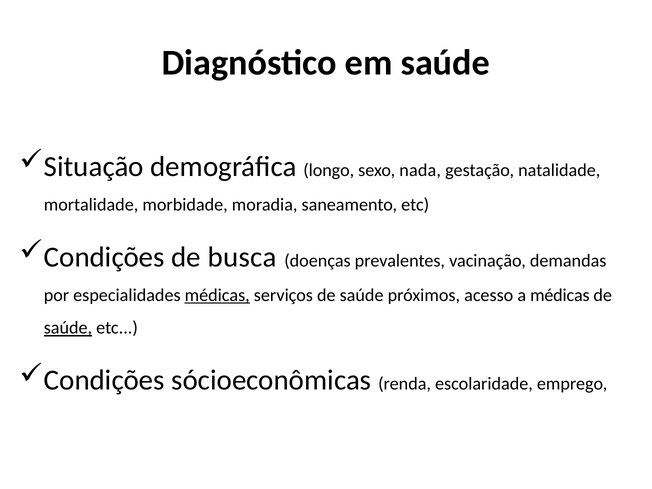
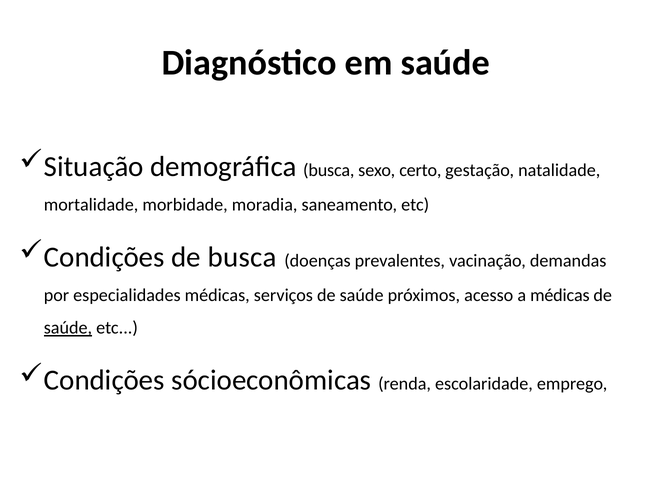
demográfica longo: longo -> busca
nada: nada -> certo
médicas at (217, 295) underline: present -> none
